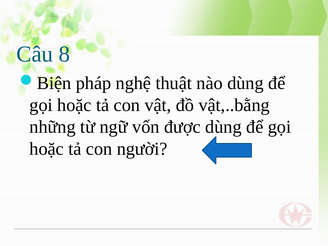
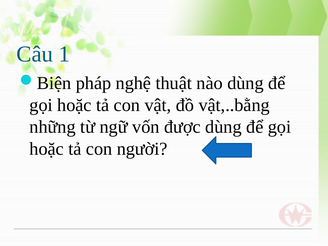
8: 8 -> 1
